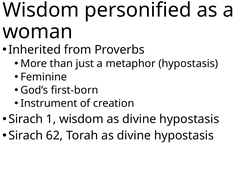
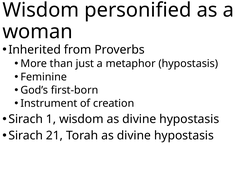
62: 62 -> 21
